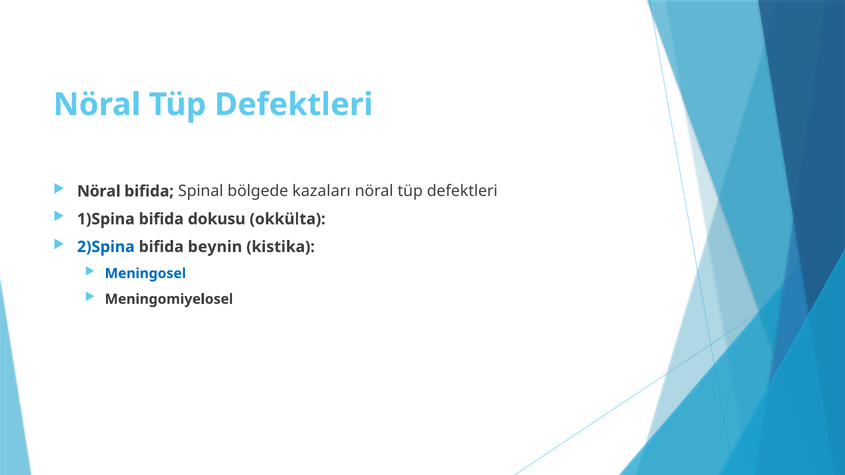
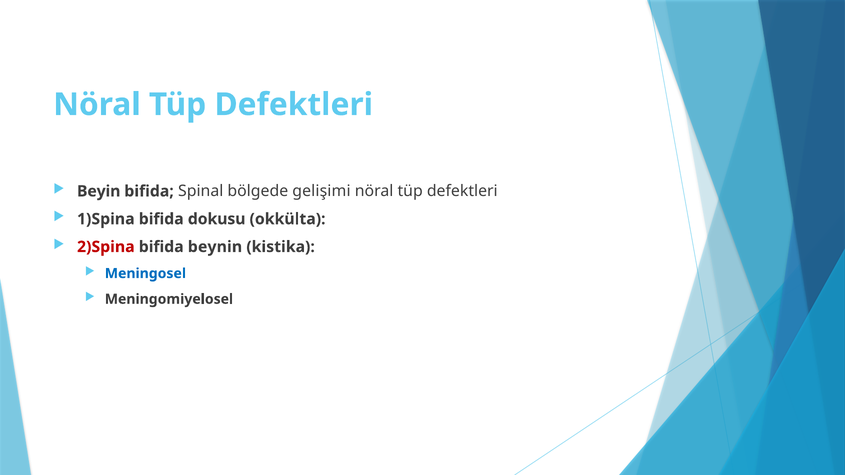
Nöral at (99, 191): Nöral -> Beyin
kazaları: kazaları -> gelişimi
2)Spina colour: blue -> red
